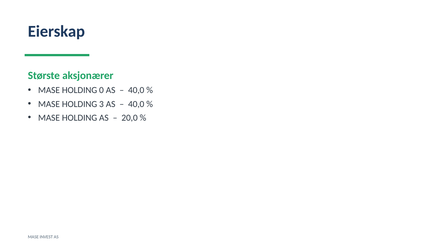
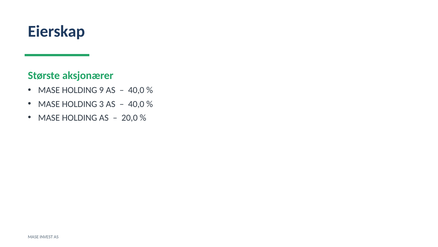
0: 0 -> 9
